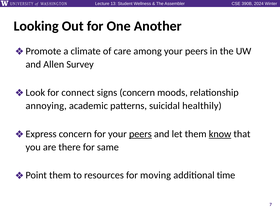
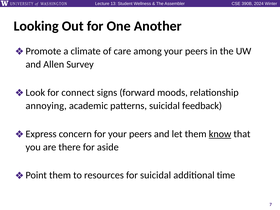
signs concern: concern -> forward
healthily: healthily -> feedback
peers at (140, 134) underline: present -> none
same: same -> aside
for moving: moving -> suicidal
